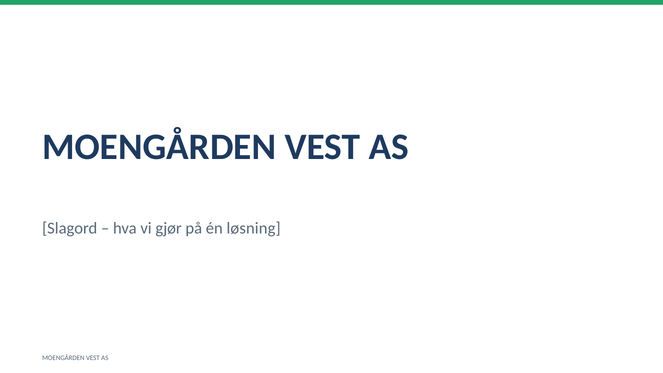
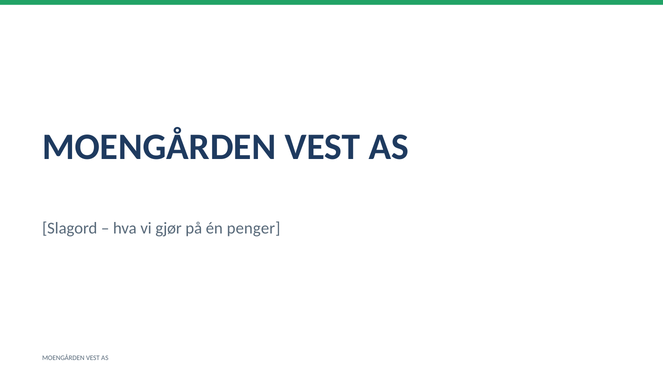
løsning: løsning -> penger
